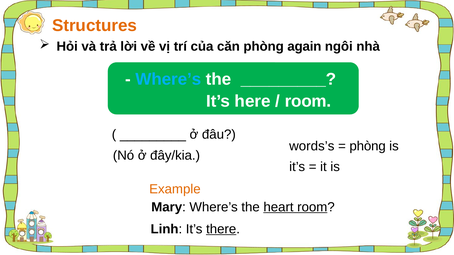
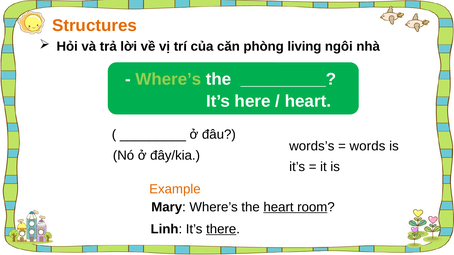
again: again -> living
Where’s at (168, 79) colour: light blue -> light green
room at (308, 101): room -> heart
phòng at (368, 146): phòng -> words
